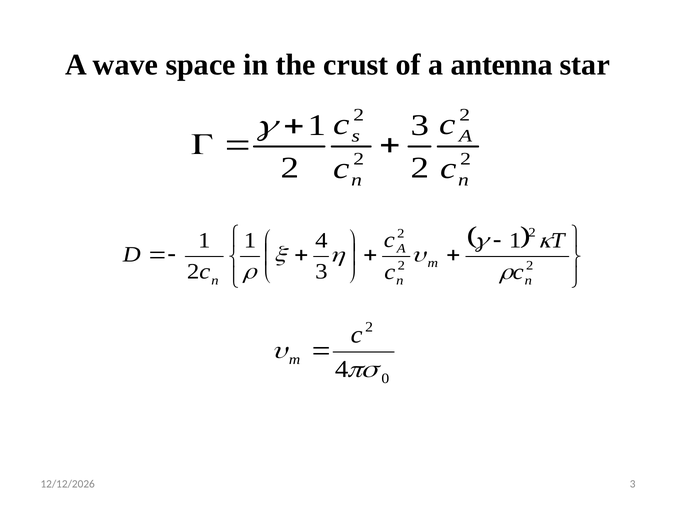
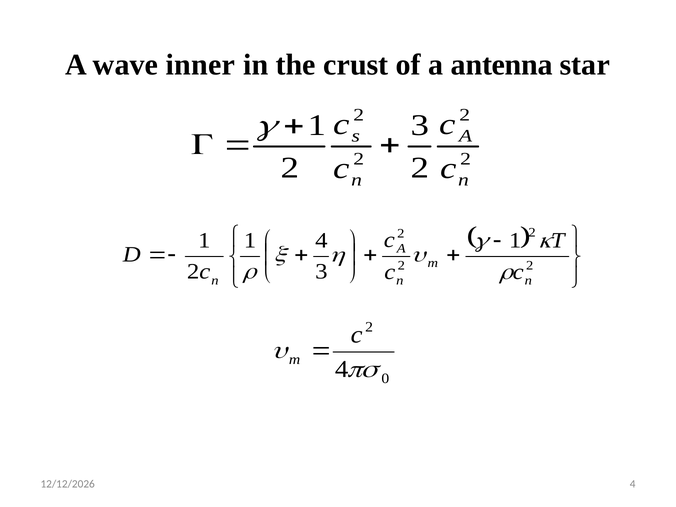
space: space -> inner
3 at (633, 484): 3 -> 4
